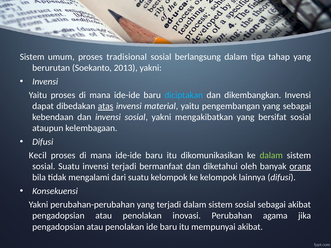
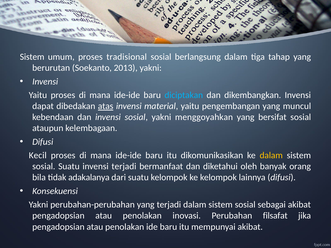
yang sebagai: sebagai -> muncul
mengakibatkan: mengakibatkan -> menggoyahkan
dalam at (271, 156) colour: light green -> yellow
orang underline: present -> none
mengalami: mengalami -> adakalanya
agama: agama -> filsafat
